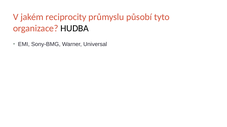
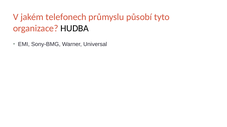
reciprocity: reciprocity -> telefonech
